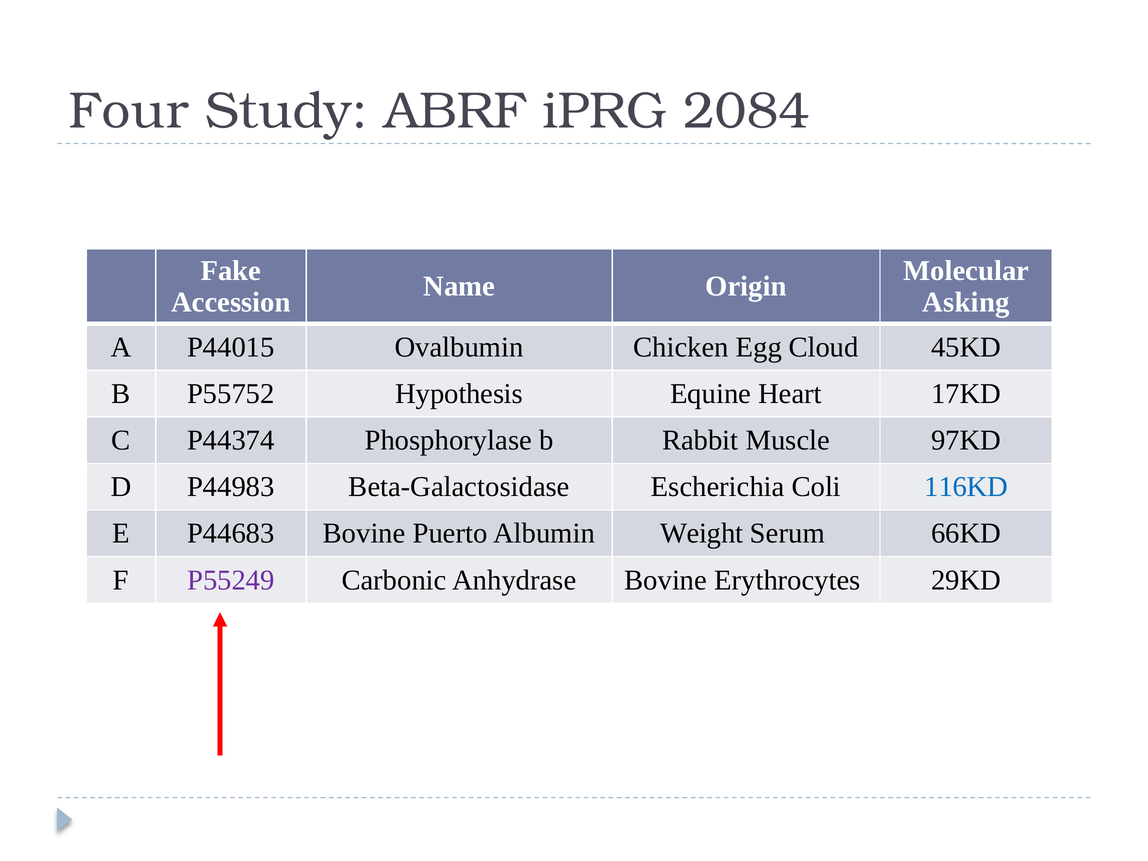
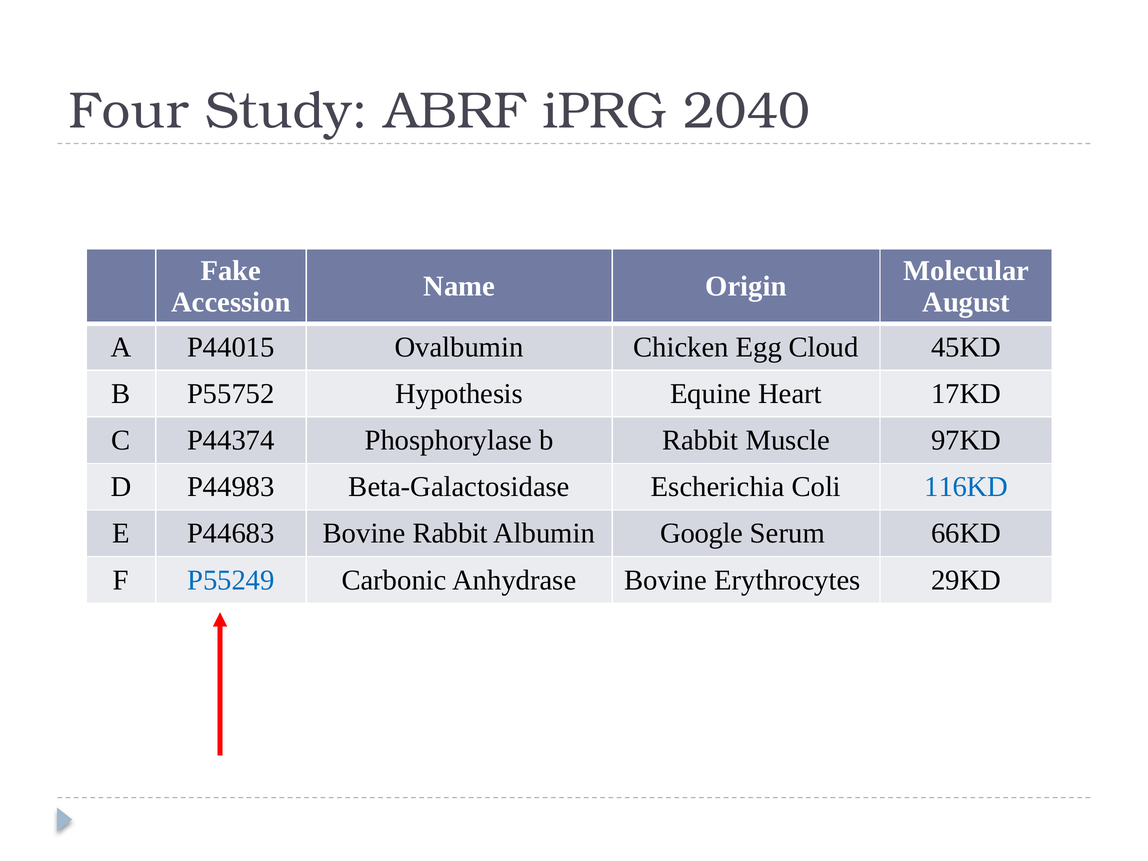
2084: 2084 -> 2040
Asking: Asking -> August
Bovine Puerto: Puerto -> Rabbit
Weight: Weight -> Google
P55249 colour: purple -> blue
